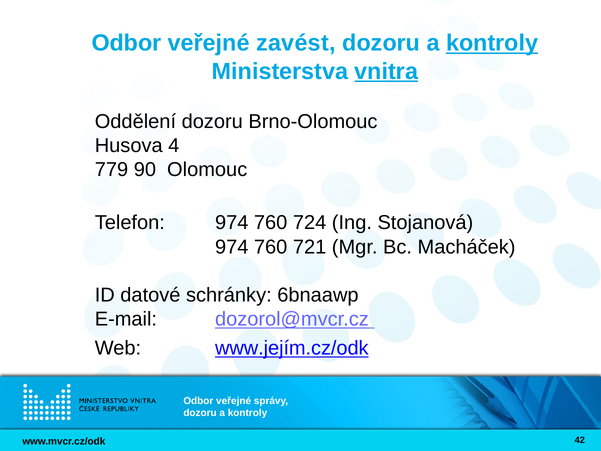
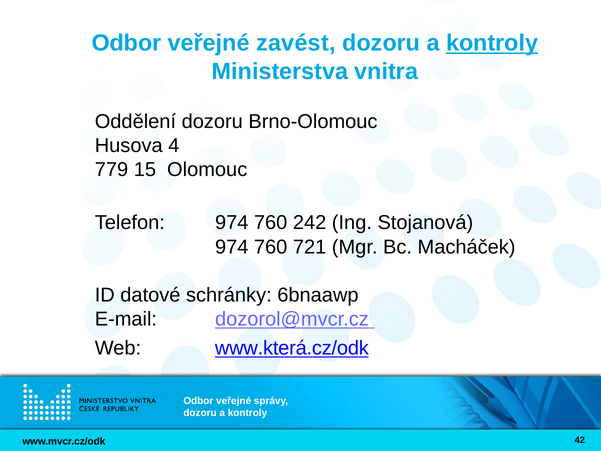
vnitra underline: present -> none
90: 90 -> 15
724: 724 -> 242
www.jejím.cz/odk: www.jejím.cz/odk -> www.která.cz/odk
